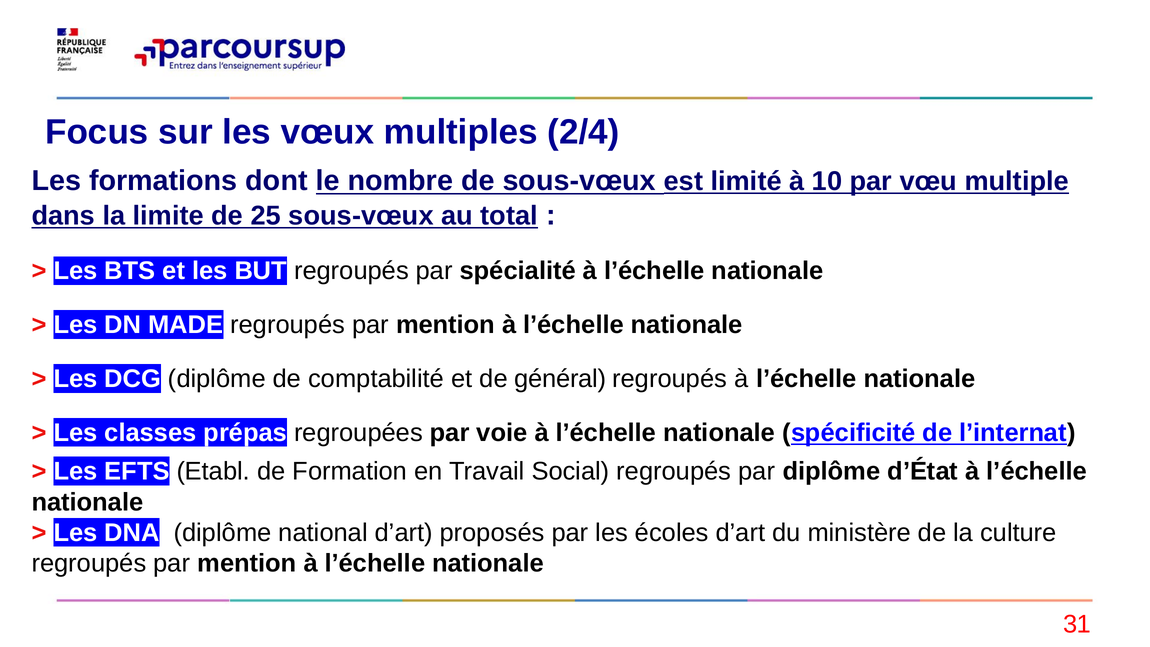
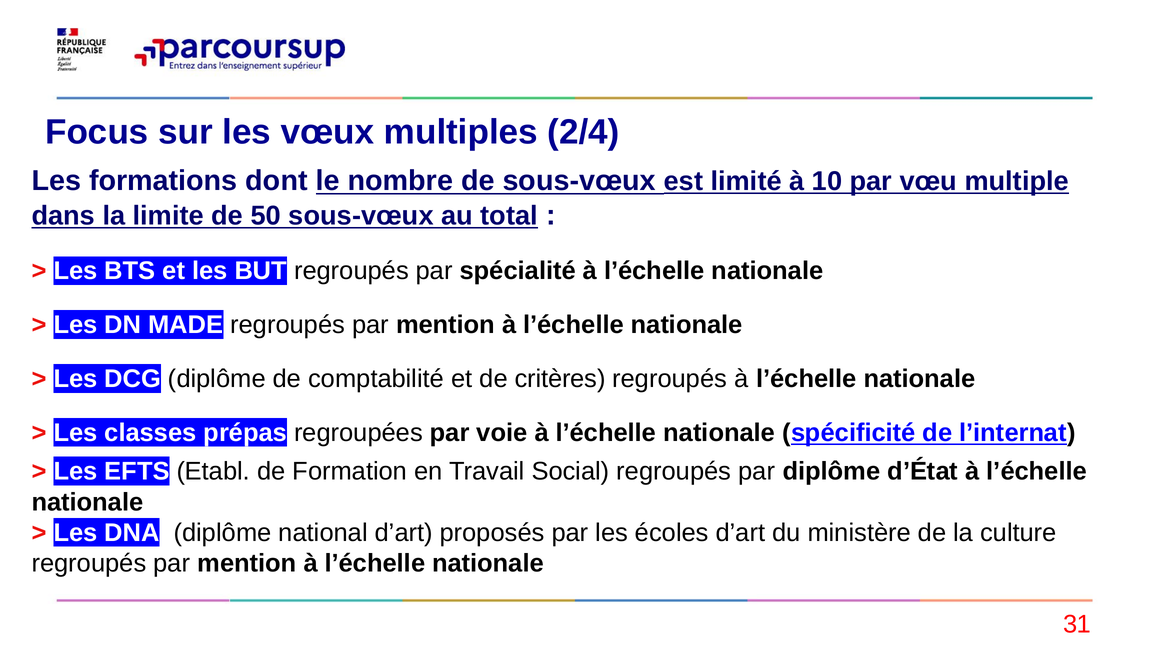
25: 25 -> 50
général: général -> critères
